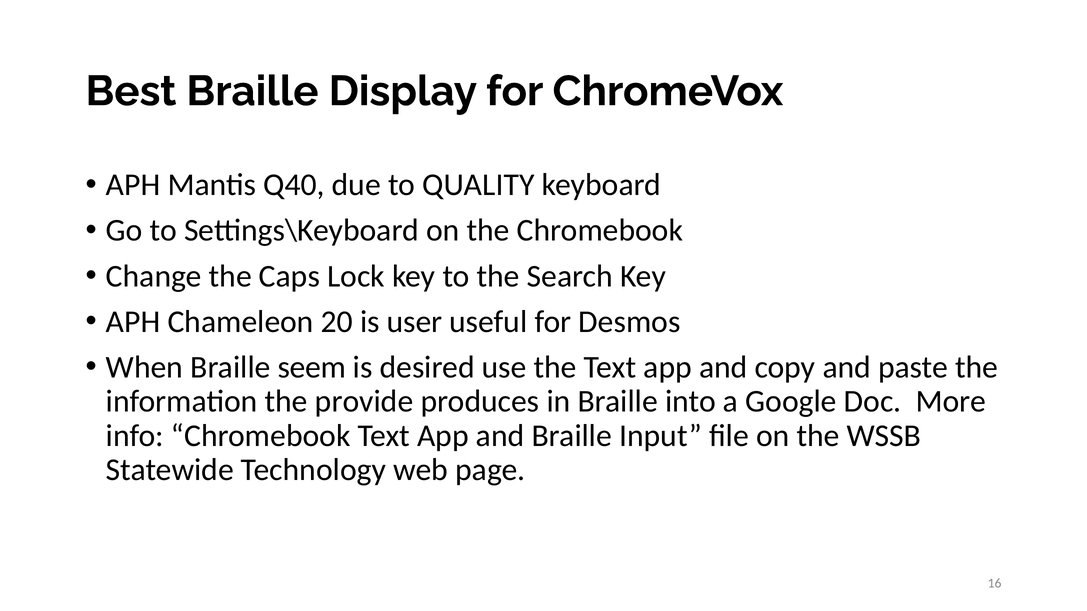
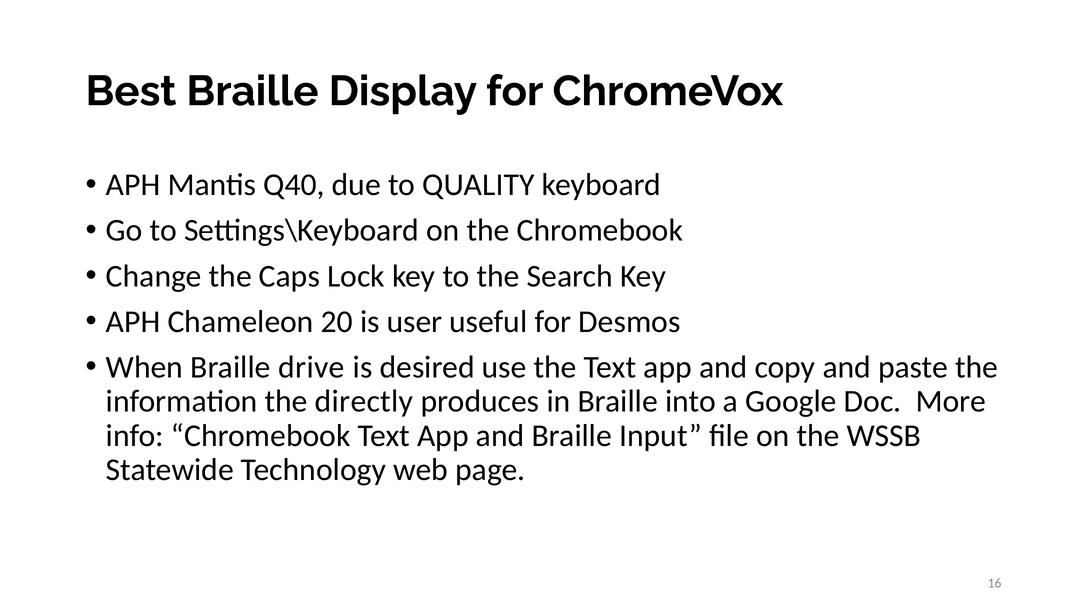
seem: seem -> drive
provide: provide -> directly
